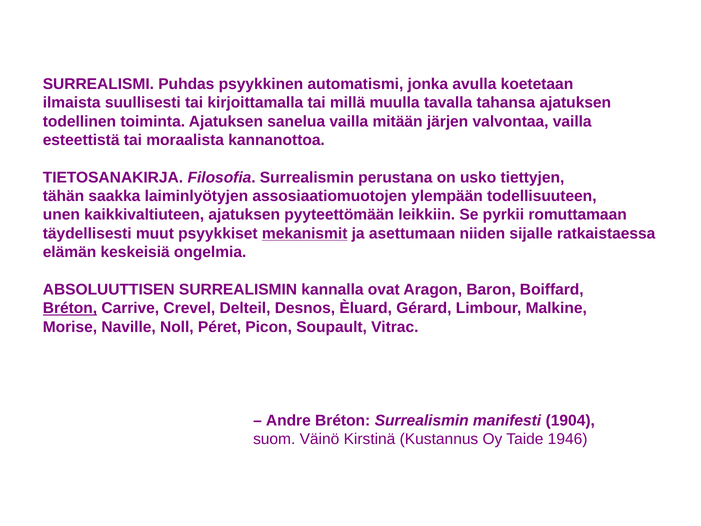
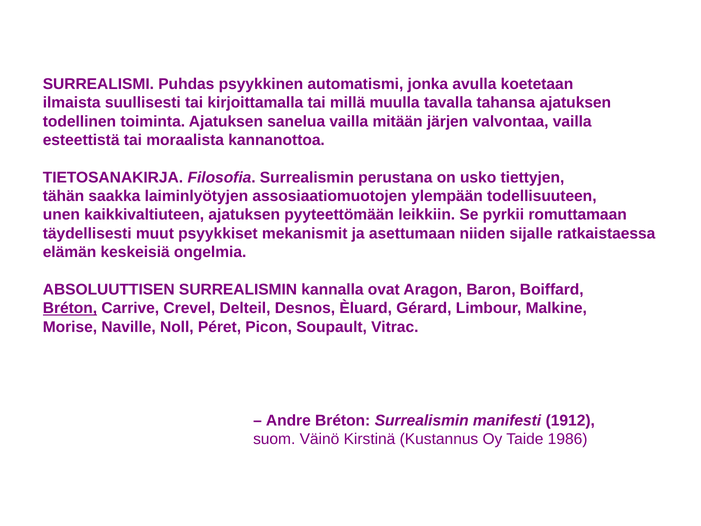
mekanismit underline: present -> none
1904: 1904 -> 1912
1946: 1946 -> 1986
